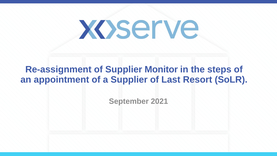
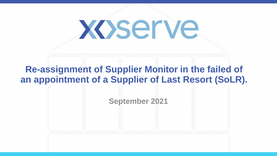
steps: steps -> failed
